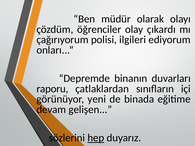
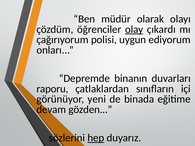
olay underline: none -> present
ilgileri: ilgileri -> uygun
gelişen: gelişen -> gözden
